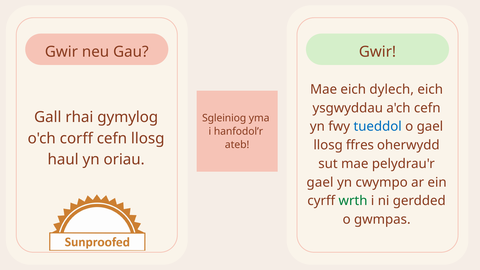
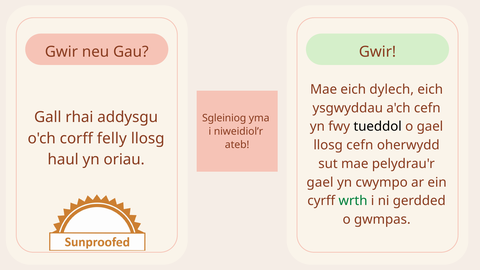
gymylog: gymylog -> addysgu
tueddol colour: blue -> black
hanfodol’r: hanfodol’r -> niweidiol’r
corff cefn: cefn -> felly
llosg ffres: ffres -> cefn
